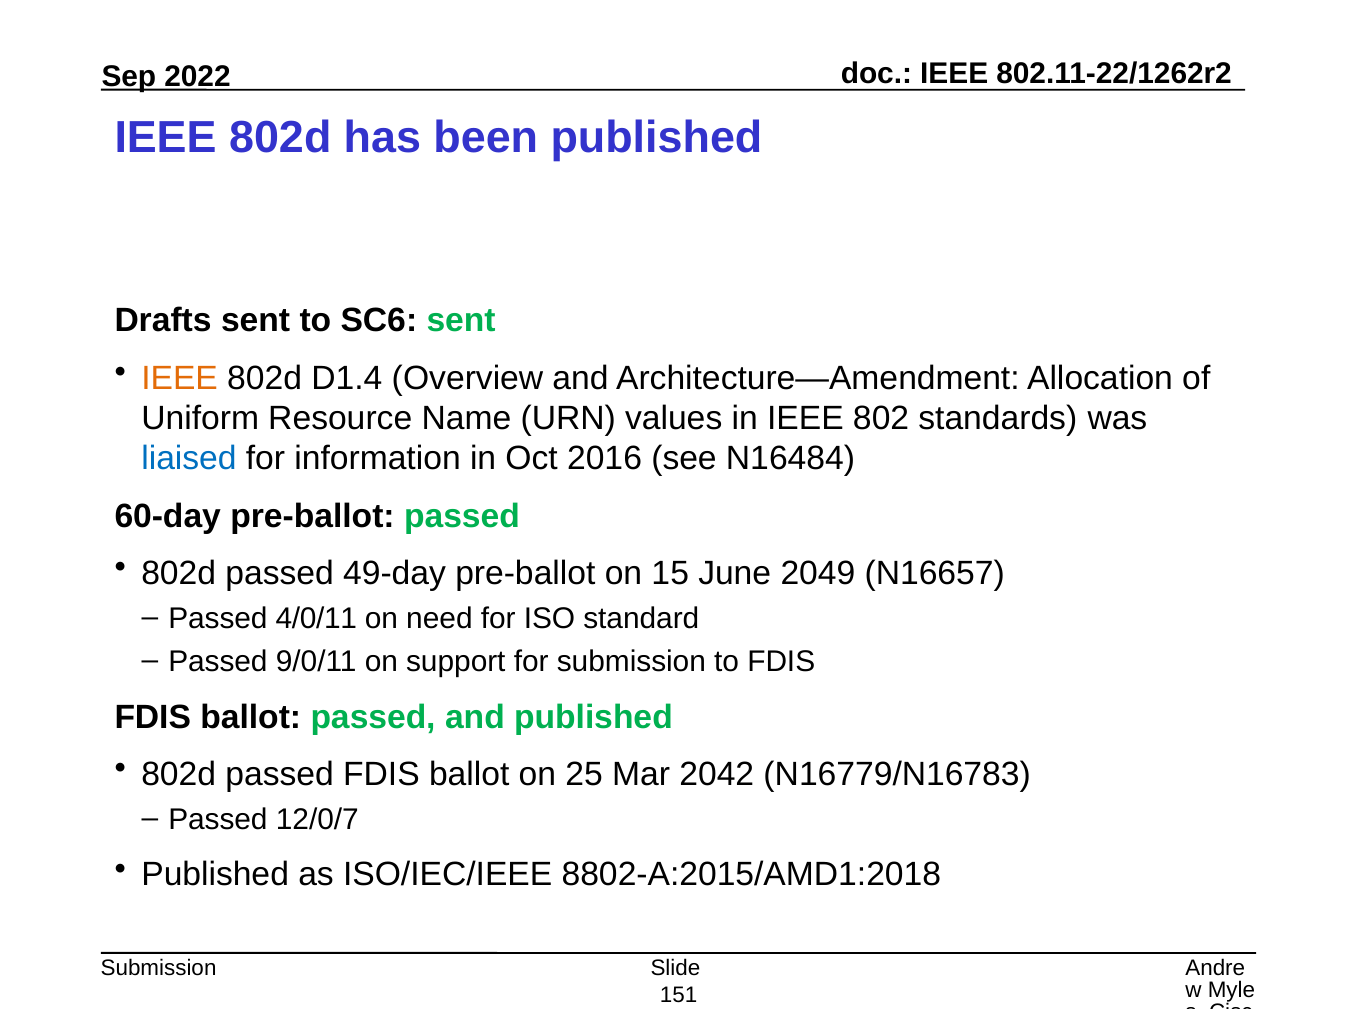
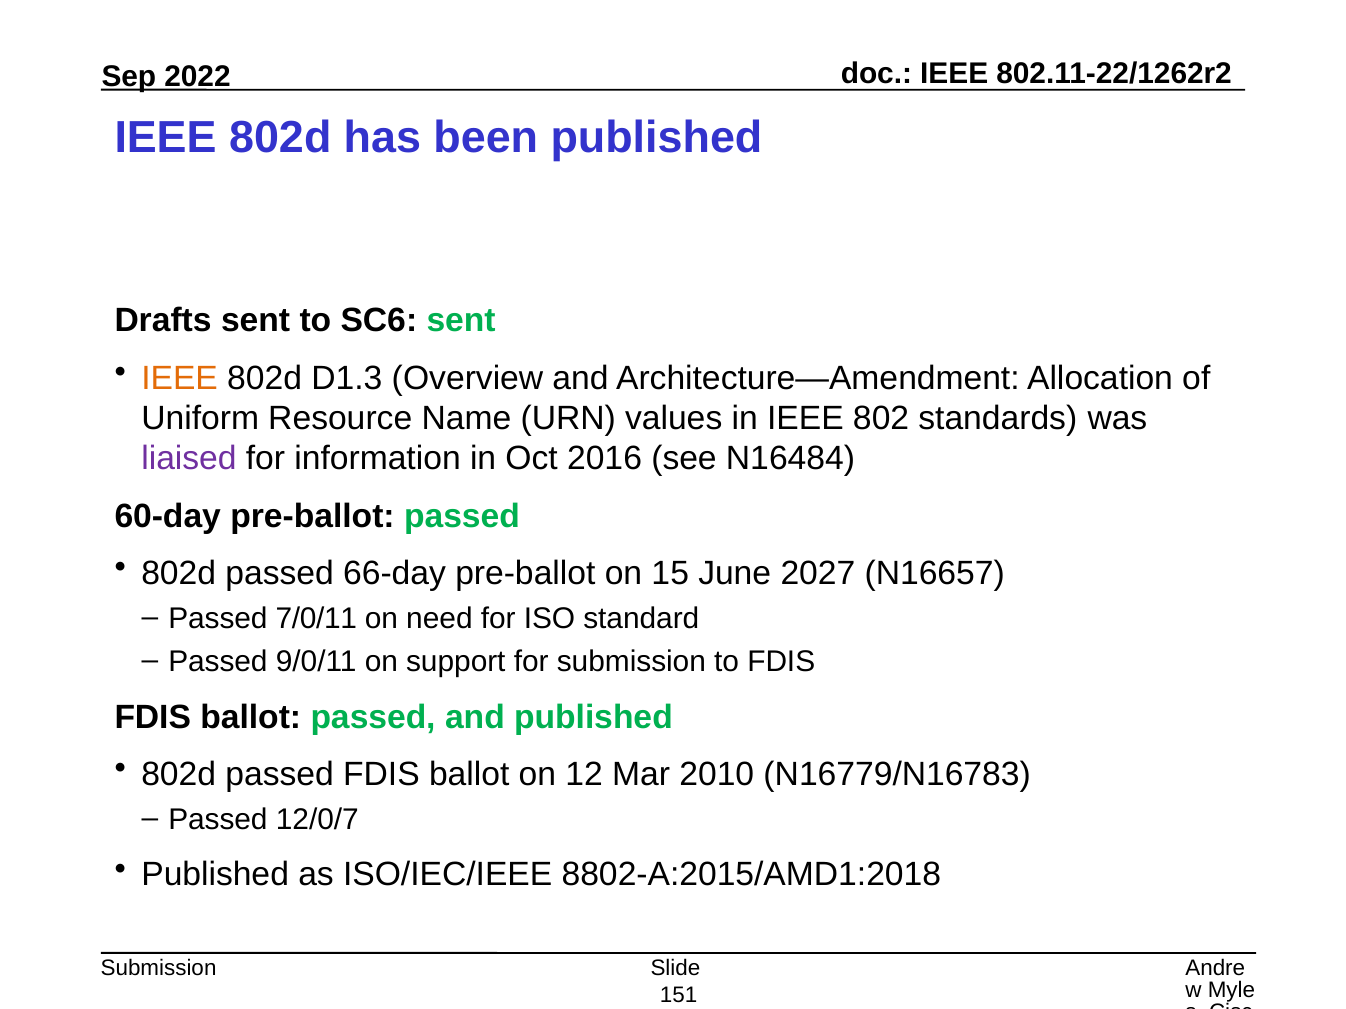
D1.4: D1.4 -> D1.3
liaised colour: blue -> purple
49-day: 49-day -> 66-day
2049: 2049 -> 2027
4/0/11: 4/0/11 -> 7/0/11
25: 25 -> 12
2042: 2042 -> 2010
